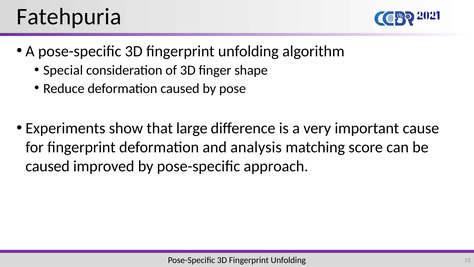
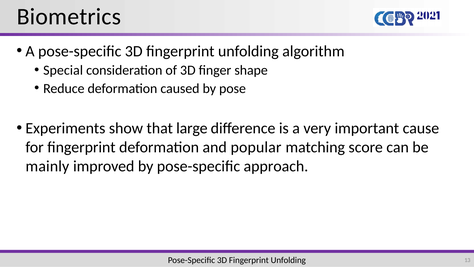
Fatehpuria: Fatehpuria -> Biometrics
analysis: analysis -> popular
caused at (48, 166): caused -> mainly
